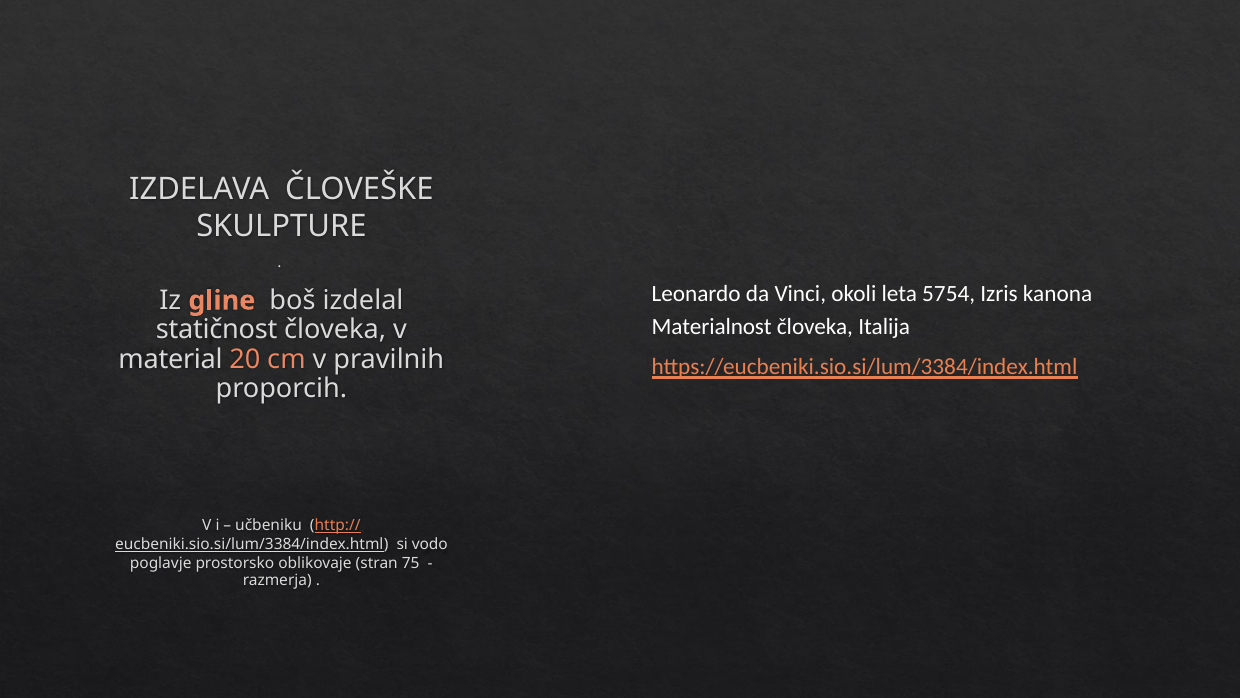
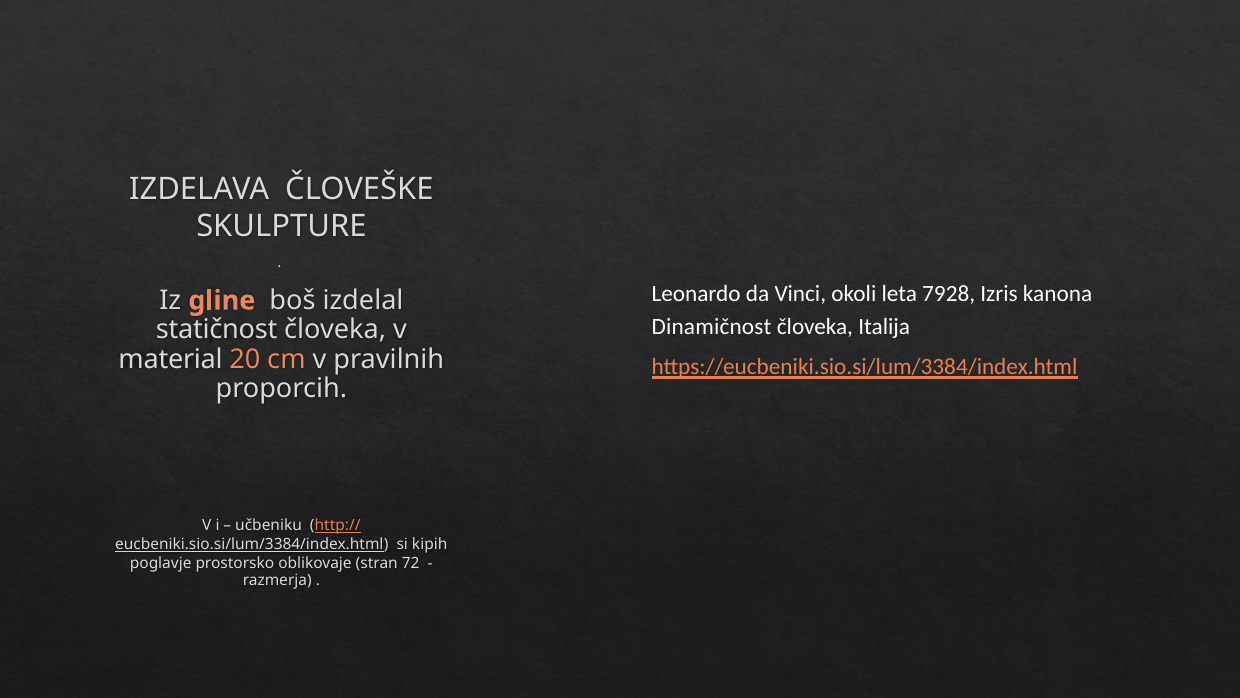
5754: 5754 -> 7928
Materialnost: Materialnost -> Dinamičnost
vodo: vodo -> kipih
75: 75 -> 72
